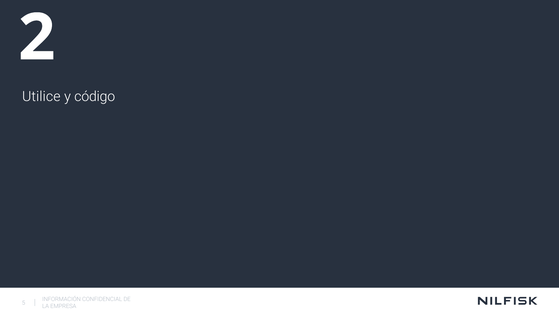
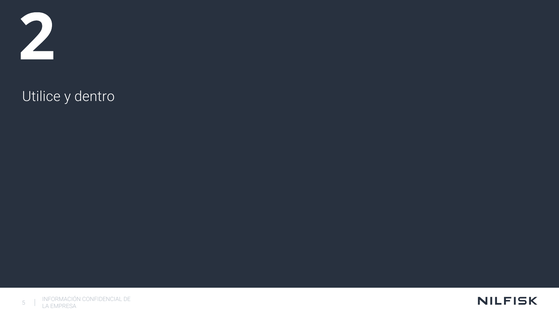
código: código -> dentro
